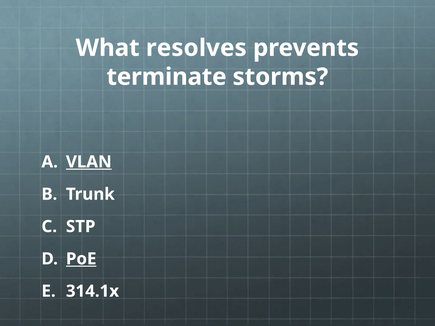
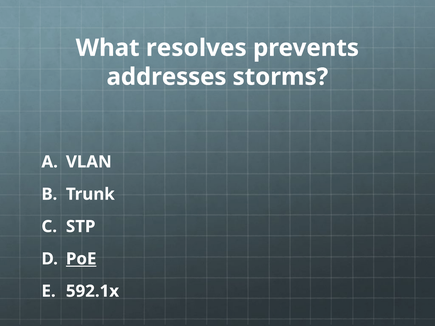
terminate: terminate -> addresses
VLAN underline: present -> none
314.1x: 314.1x -> 592.1x
